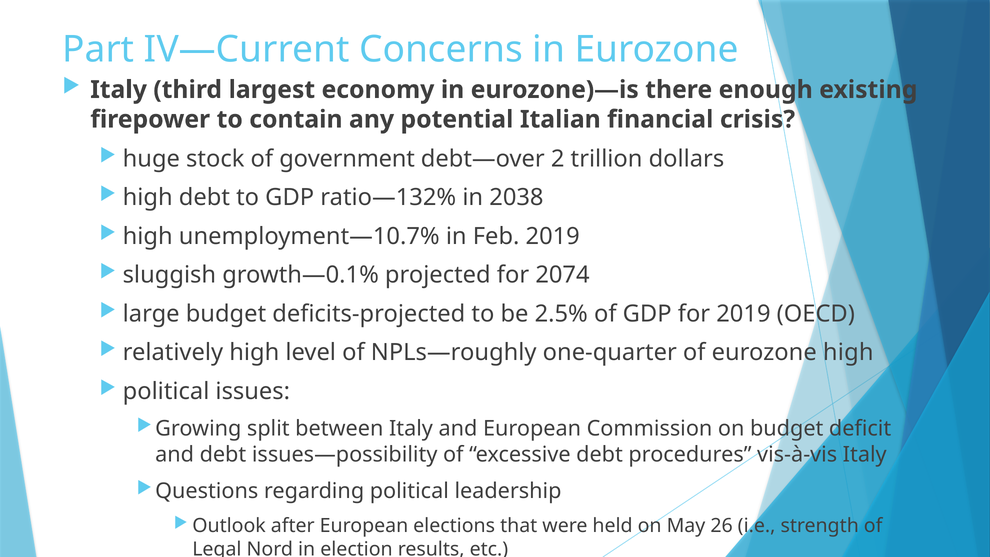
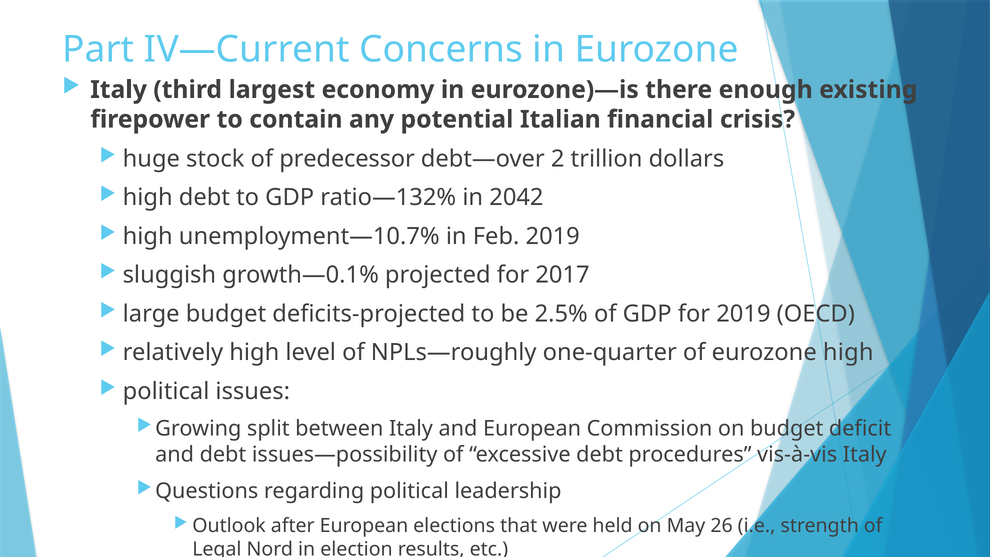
government: government -> predecessor
2038: 2038 -> 2042
2074: 2074 -> 2017
